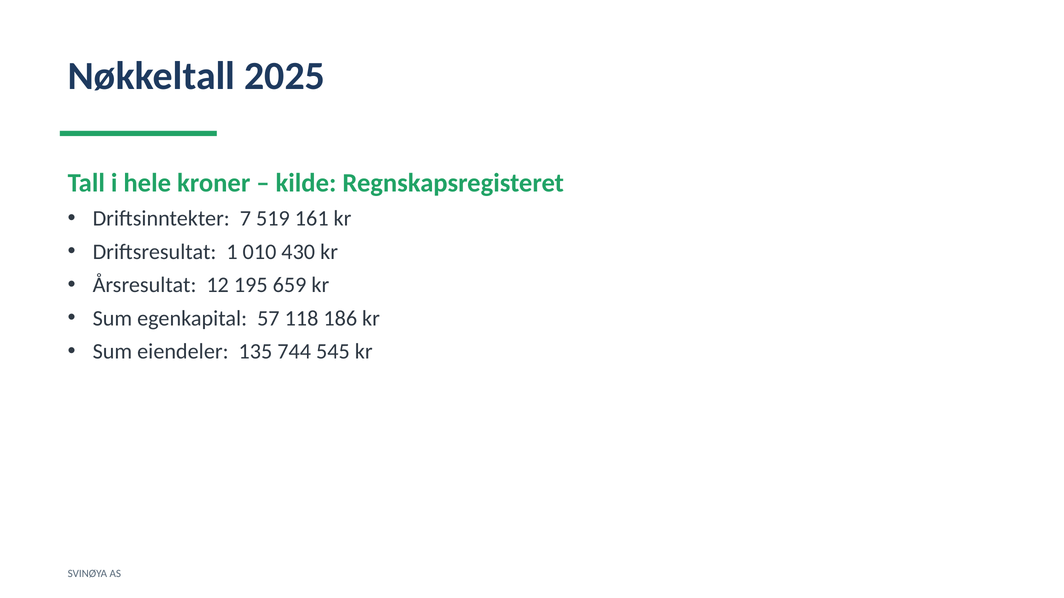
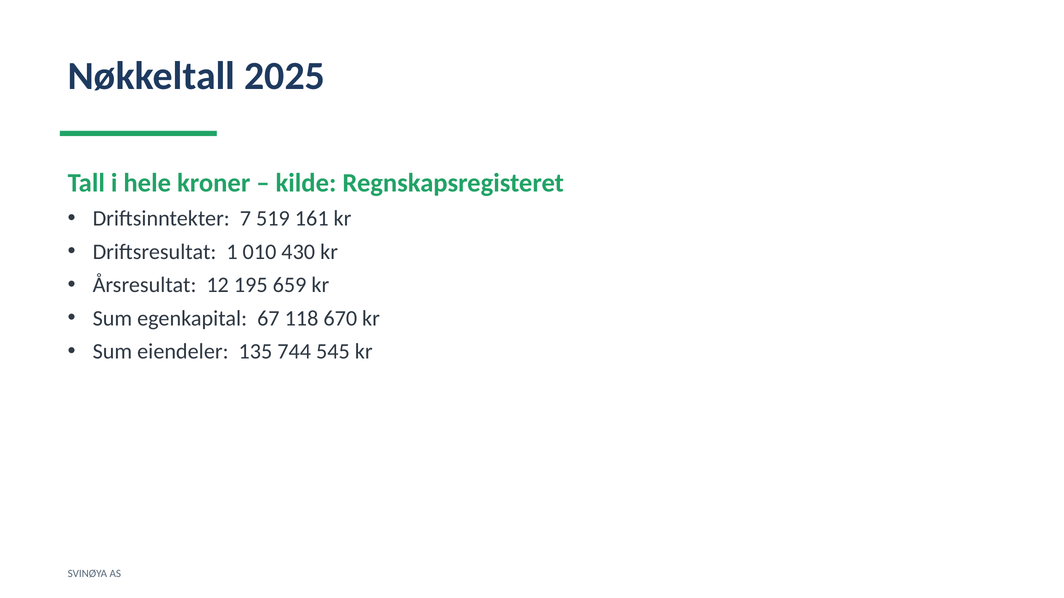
57: 57 -> 67
186: 186 -> 670
